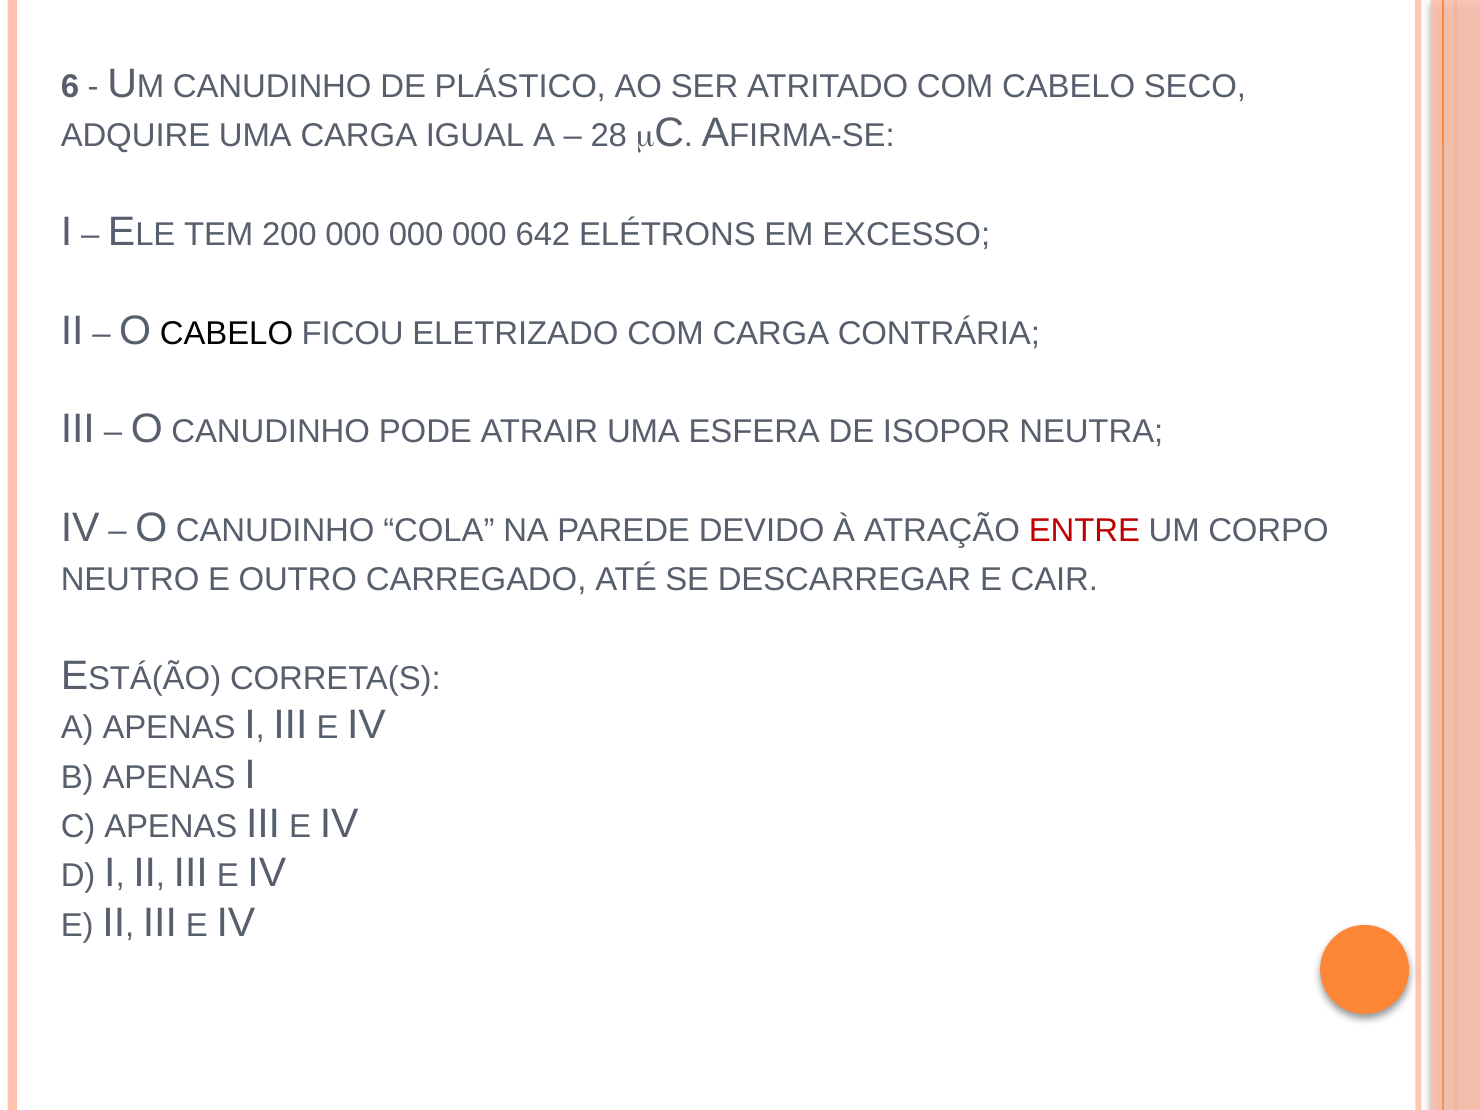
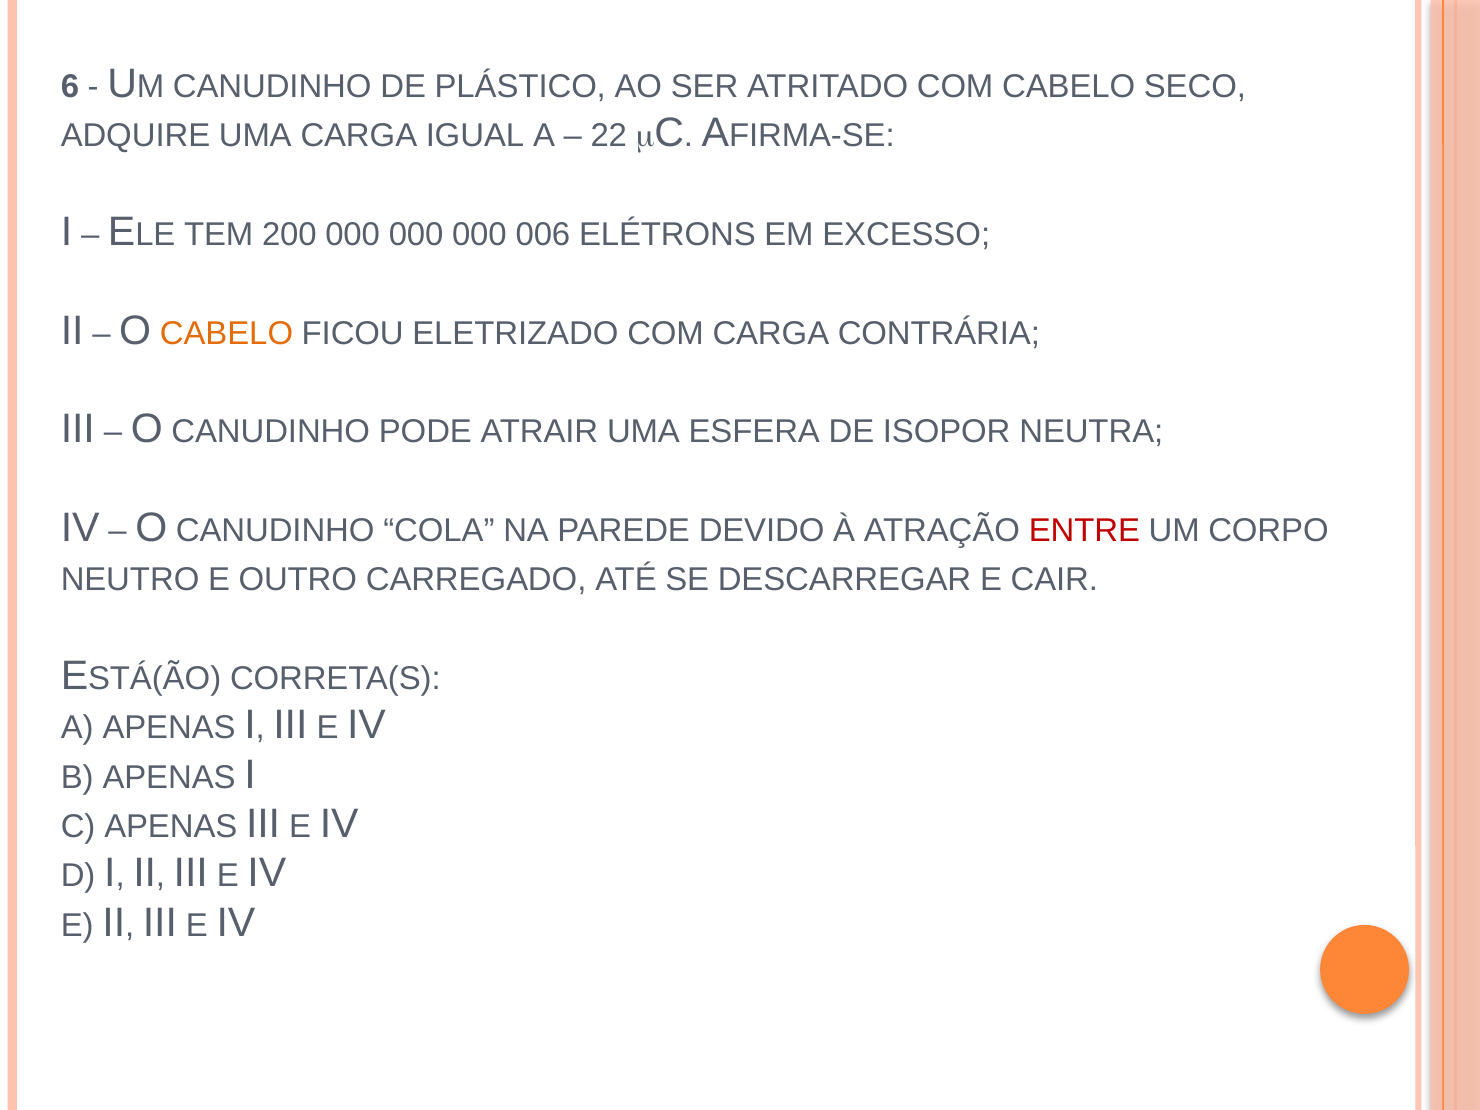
28: 28 -> 22
642: 642 -> 006
CABELO at (226, 333) colour: black -> orange
